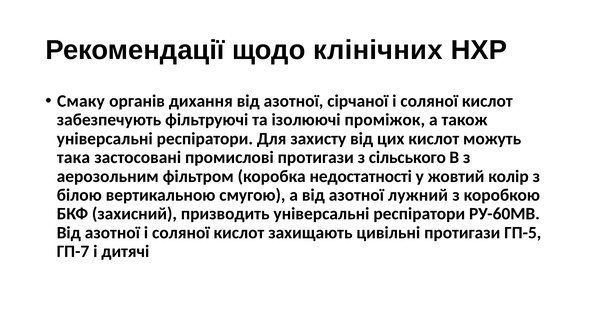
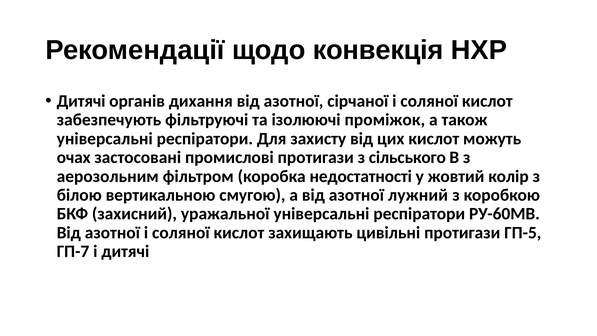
клінічних: клінічних -> конвекція
Смаку at (81, 101): Смаку -> Дитячі
така: така -> очах
призводить: призводить -> уражальної
